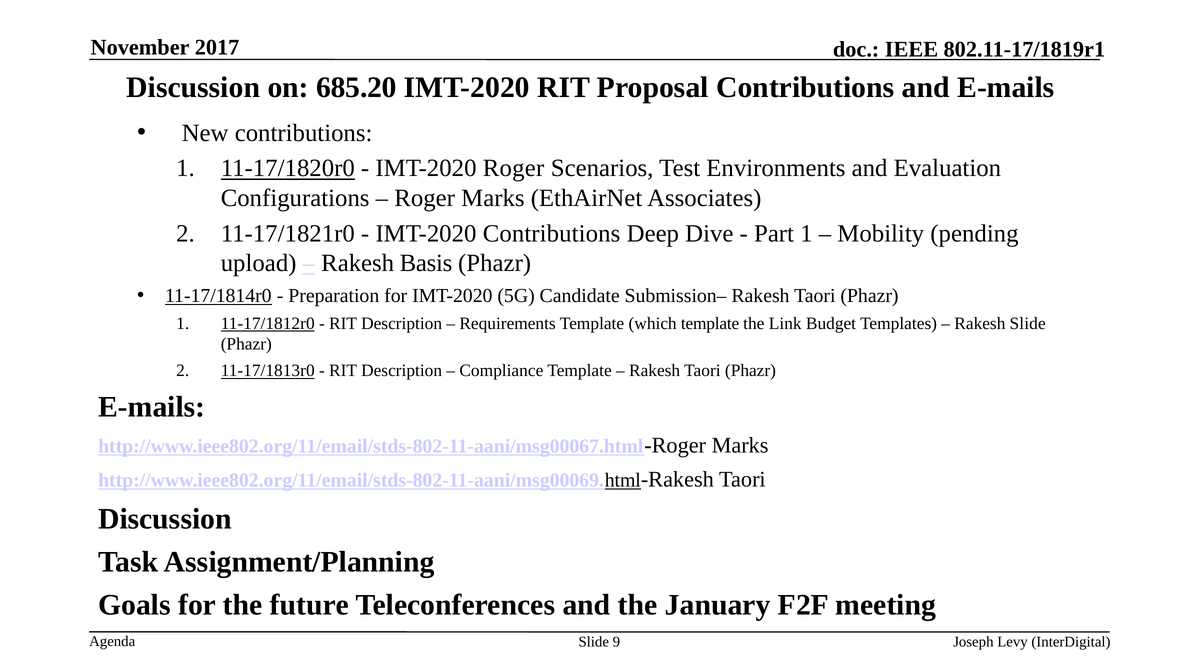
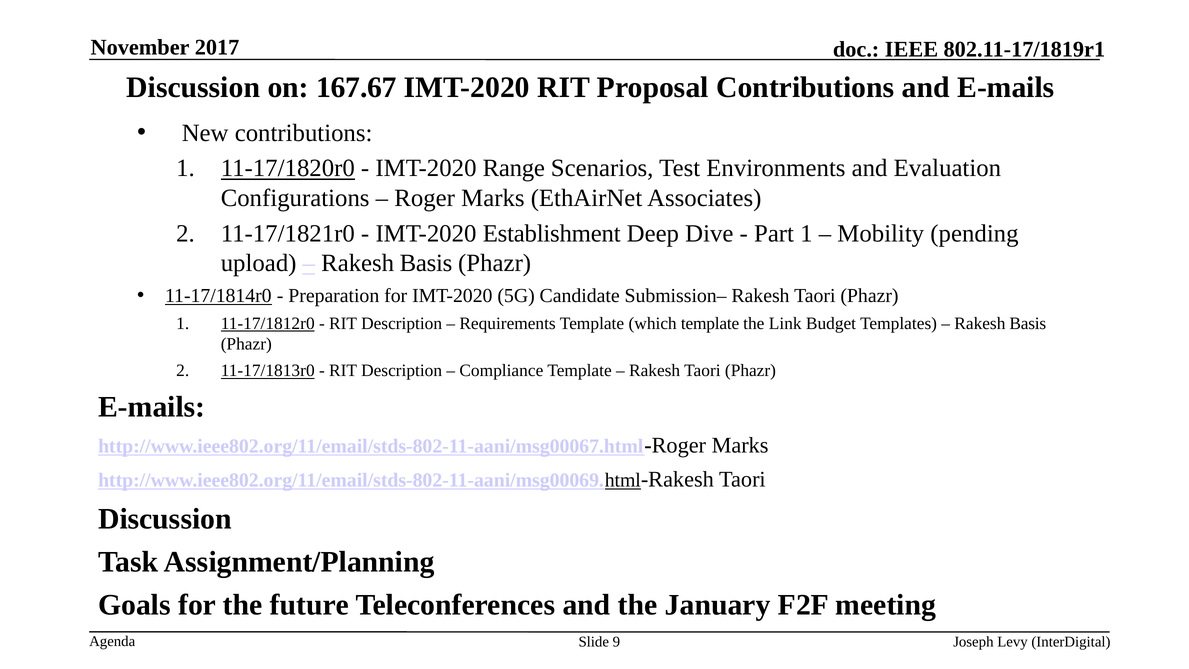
685.20: 685.20 -> 167.67
IMT-2020 Roger: Roger -> Range
IMT-2020 Contributions: Contributions -> Establishment
Slide at (1028, 323): Slide -> Basis
